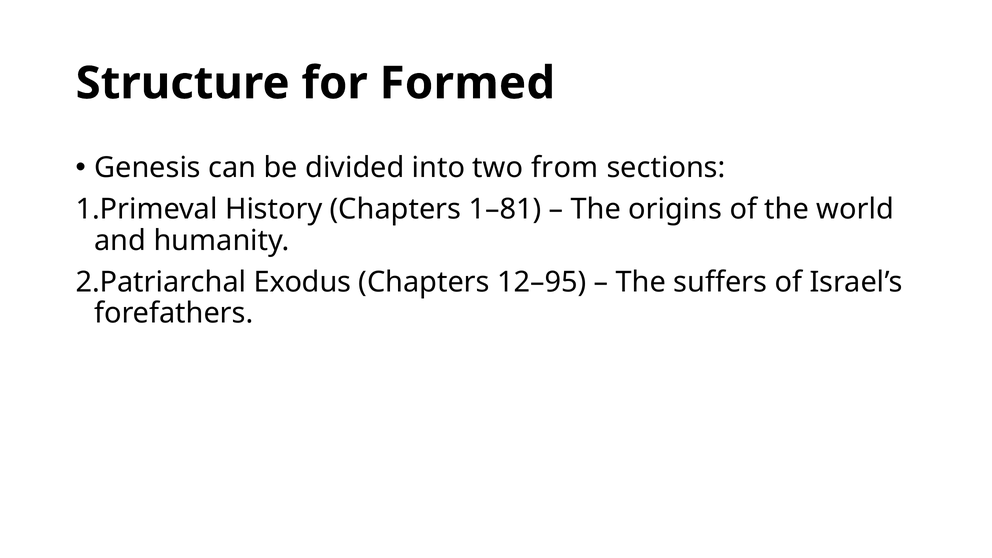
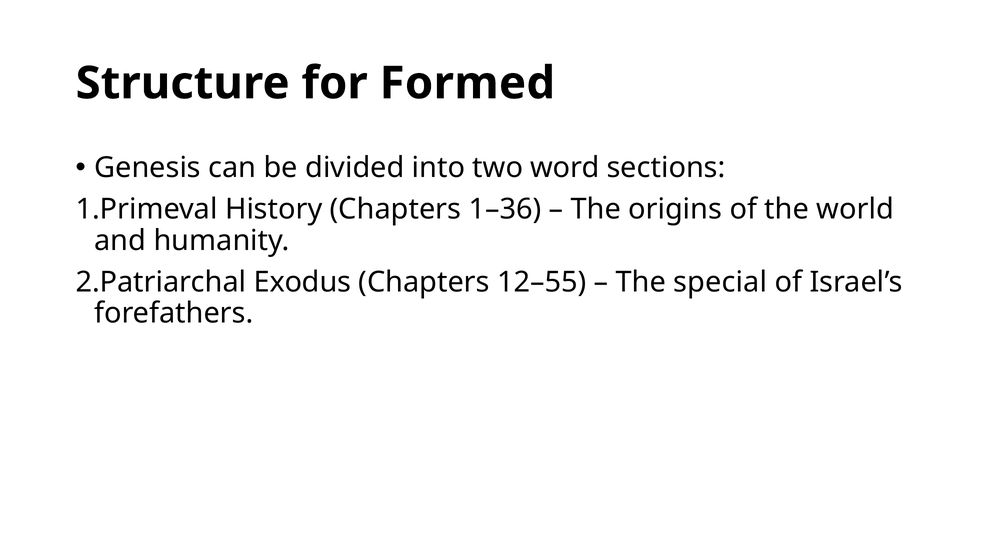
from: from -> word
1–81: 1–81 -> 1–36
12–95: 12–95 -> 12–55
suffers: suffers -> special
